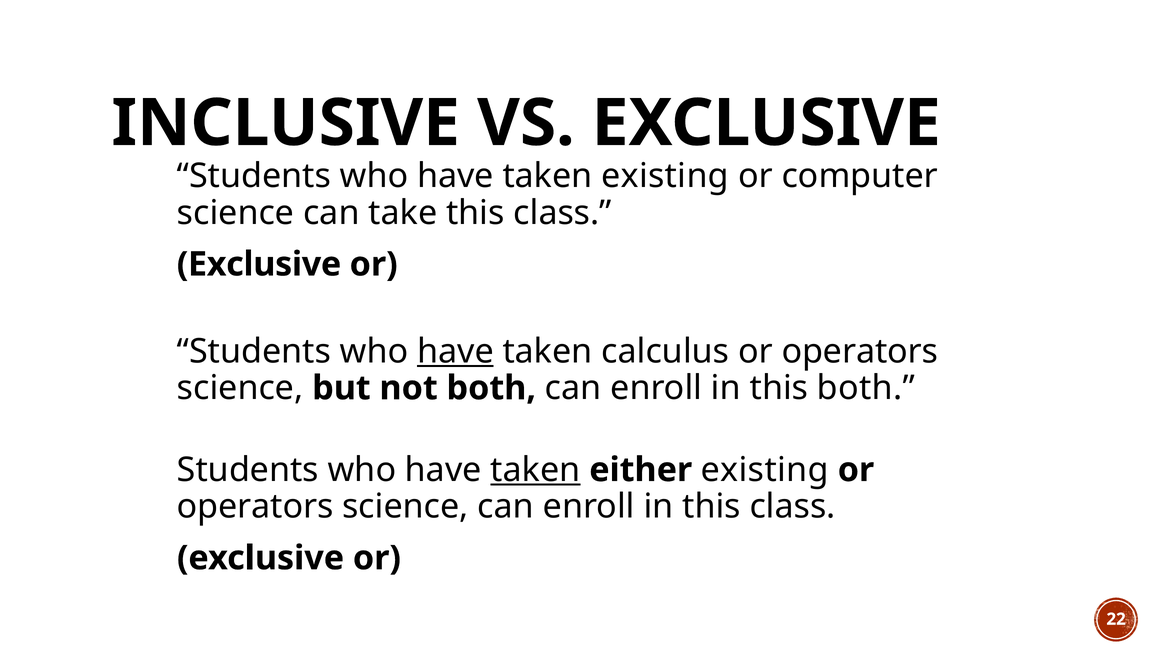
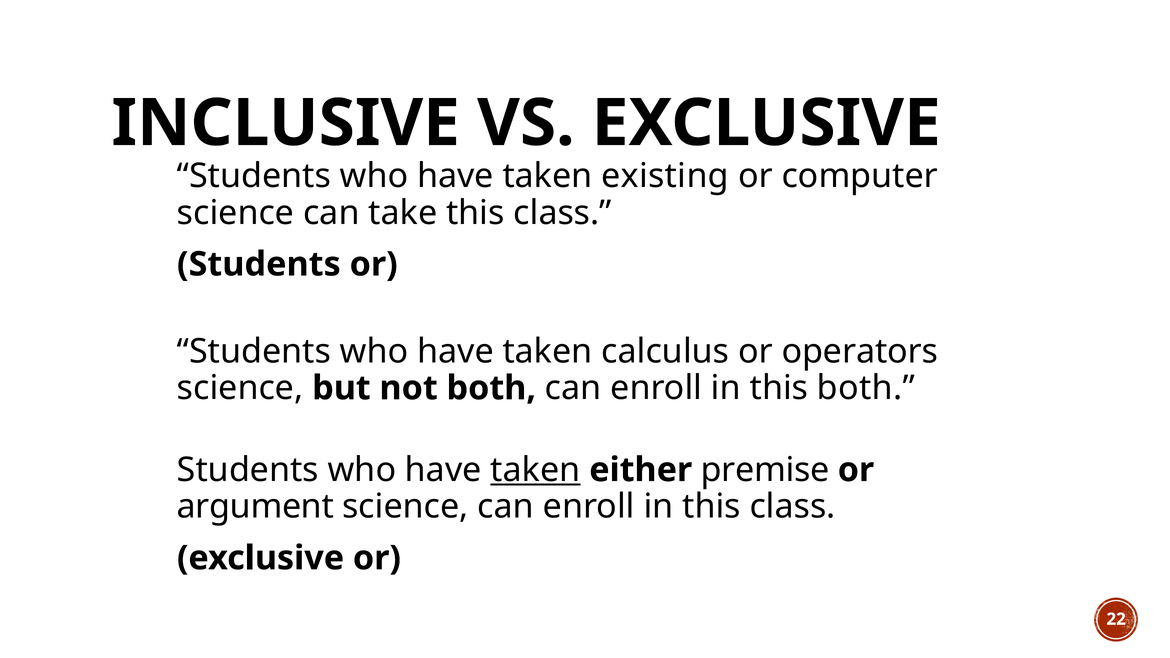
Exclusive at (259, 264): Exclusive -> Students
have at (455, 351) underline: present -> none
either existing: existing -> premise
operators at (255, 507): operators -> argument
